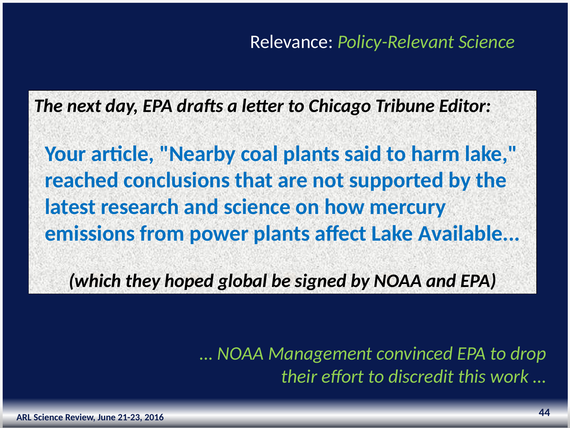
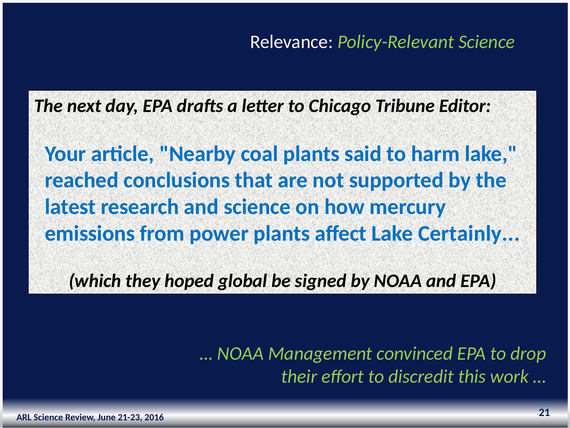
Available: Available -> Certainly
44: 44 -> 21
